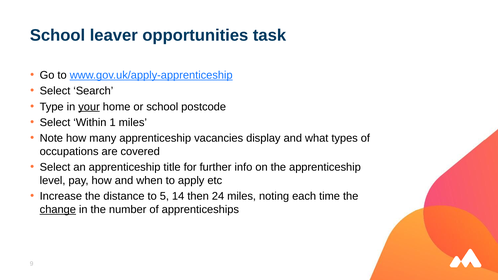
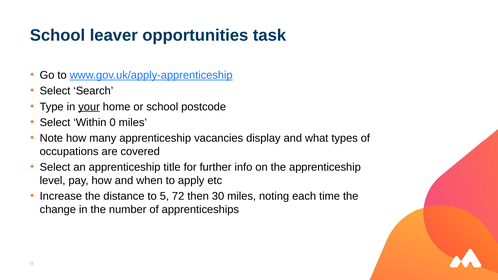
1: 1 -> 0
14: 14 -> 72
24: 24 -> 30
change underline: present -> none
